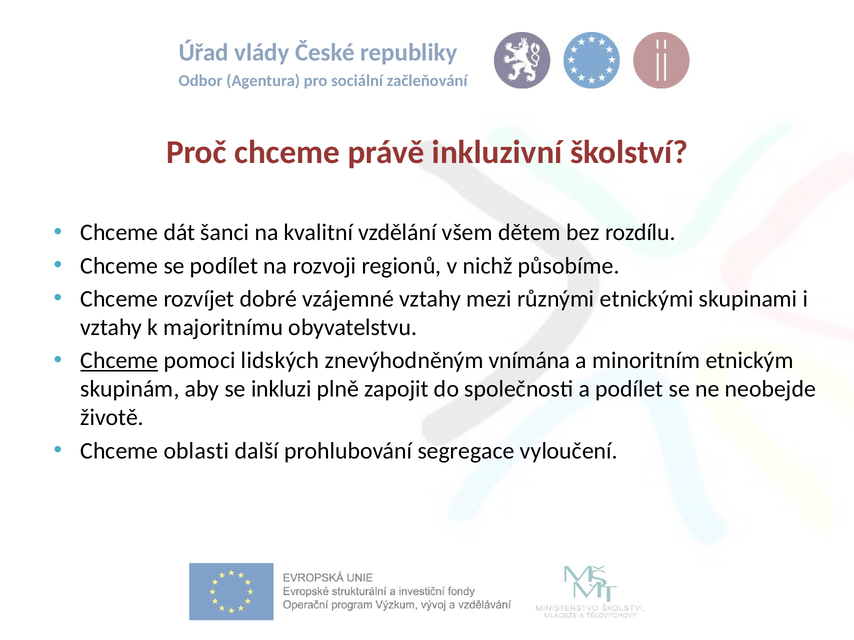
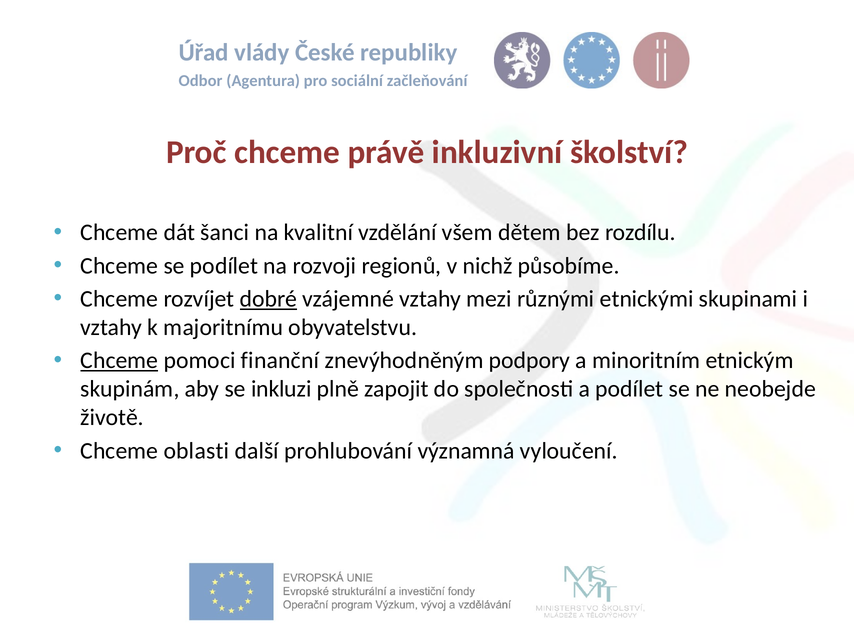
dobré underline: none -> present
lidských: lidských -> finanční
vnímána: vnímána -> podpory
segregace: segregace -> významná
